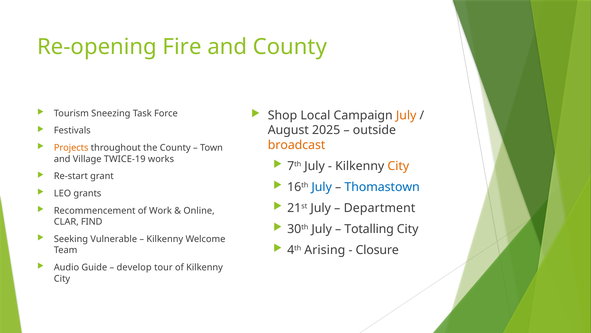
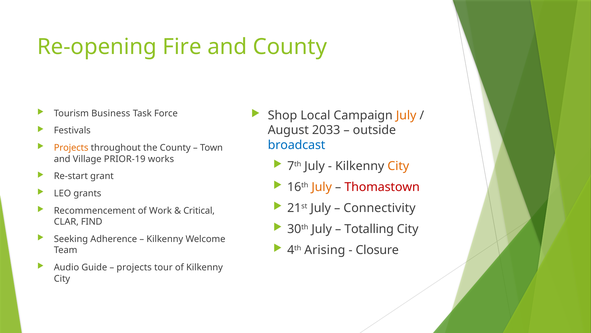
Sneezing: Sneezing -> Business
2025: 2025 -> 2033
broadcast colour: orange -> blue
TWICE-19: TWICE-19 -> PRIOR-19
July at (322, 187) colour: blue -> orange
Thomastown colour: blue -> red
Department: Department -> Connectivity
Online: Online -> Critical
Vulnerable: Vulnerable -> Adherence
develop at (134, 267): develop -> projects
